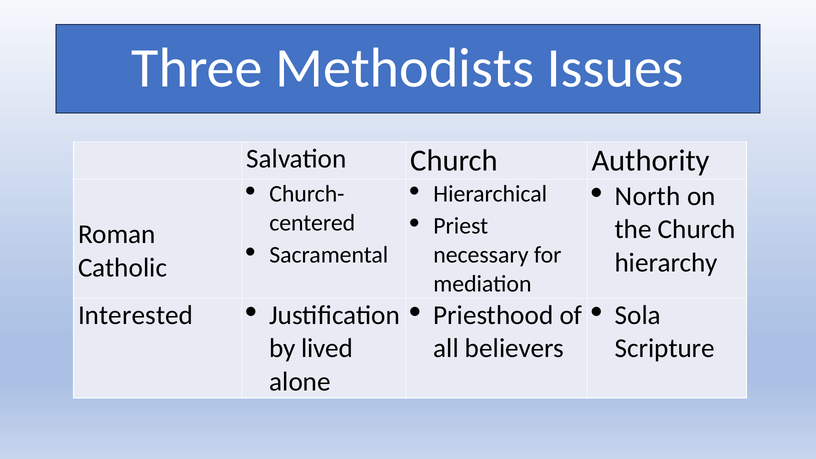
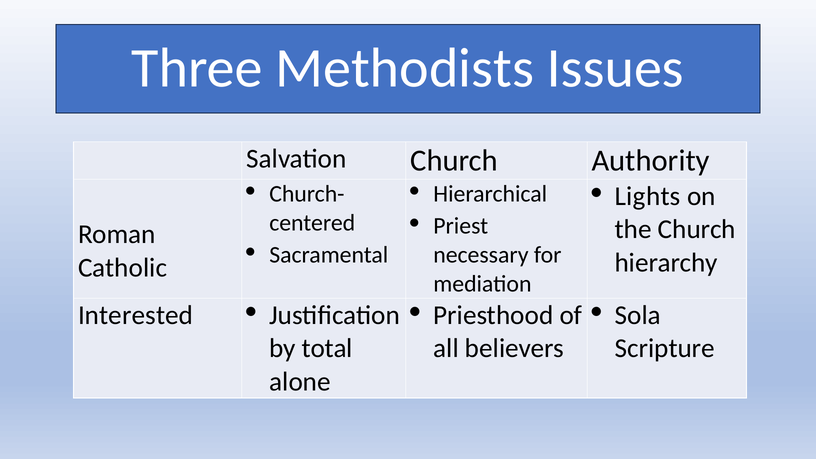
North: North -> Lights
lived: lived -> total
